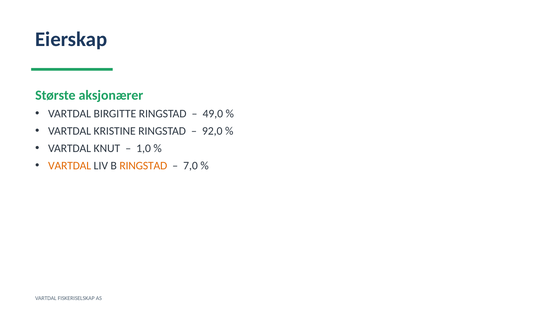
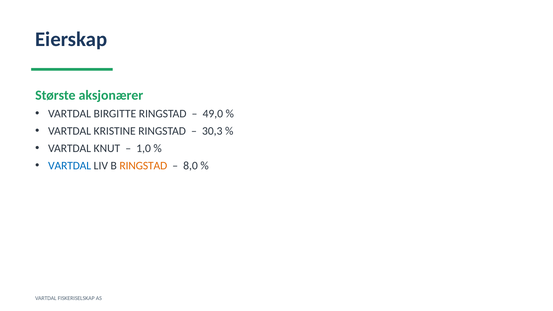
92,0: 92,0 -> 30,3
VARTDAL at (70, 166) colour: orange -> blue
7,0: 7,0 -> 8,0
